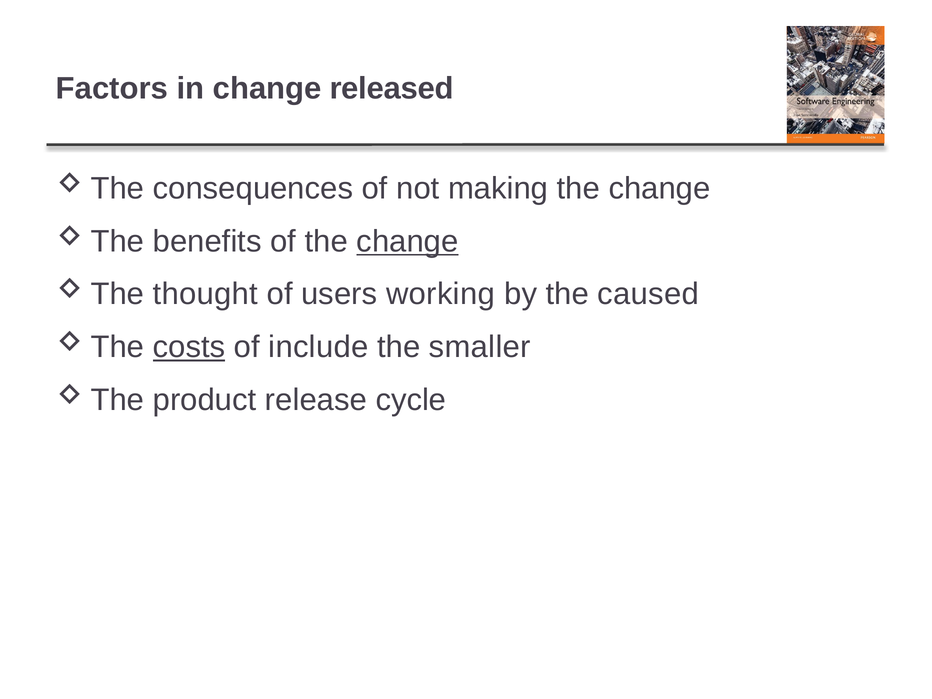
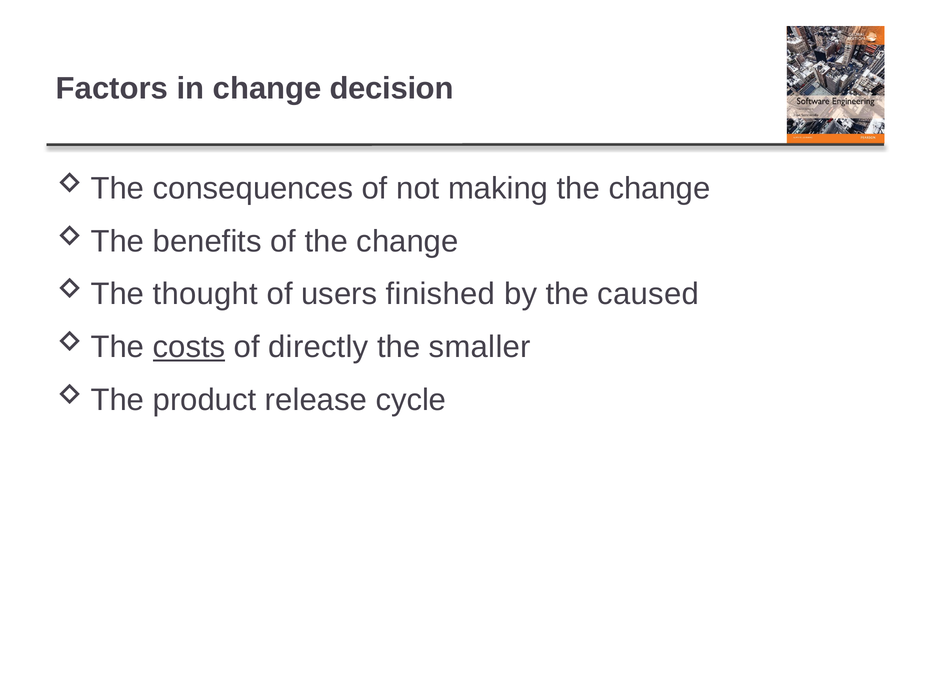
released: released -> decision
change at (407, 241) underline: present -> none
working: working -> finished
include: include -> directly
